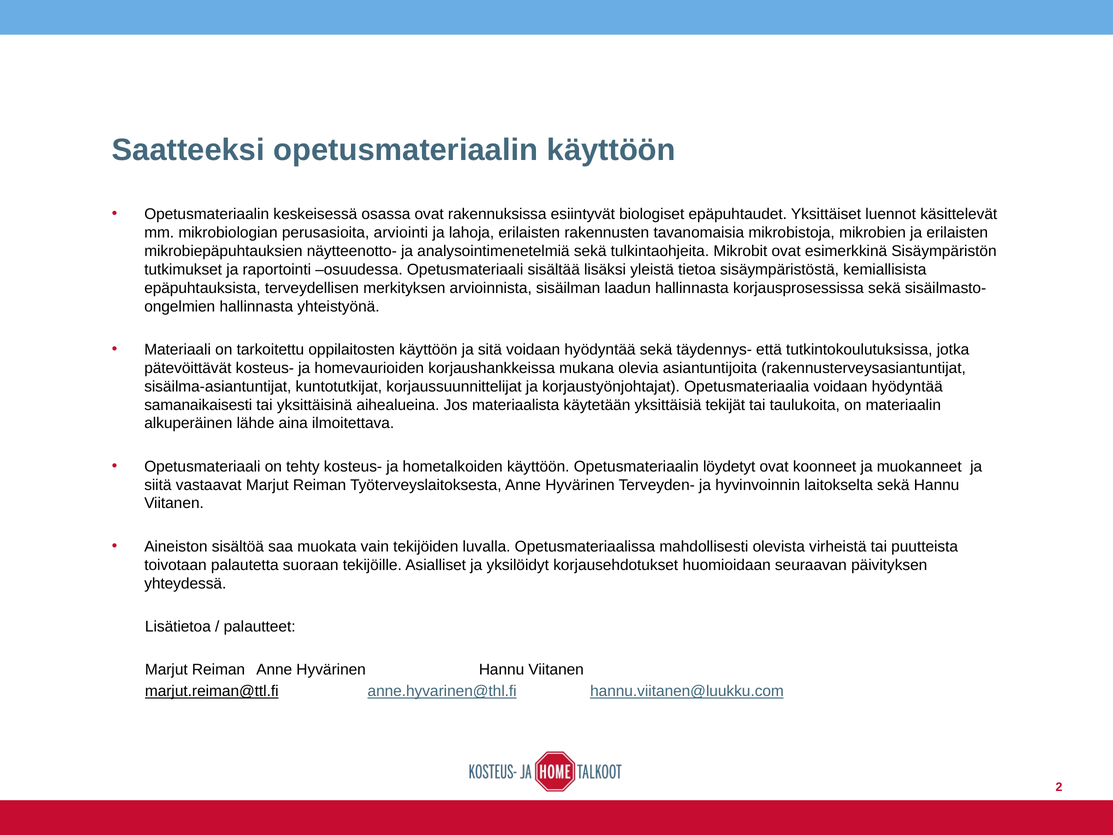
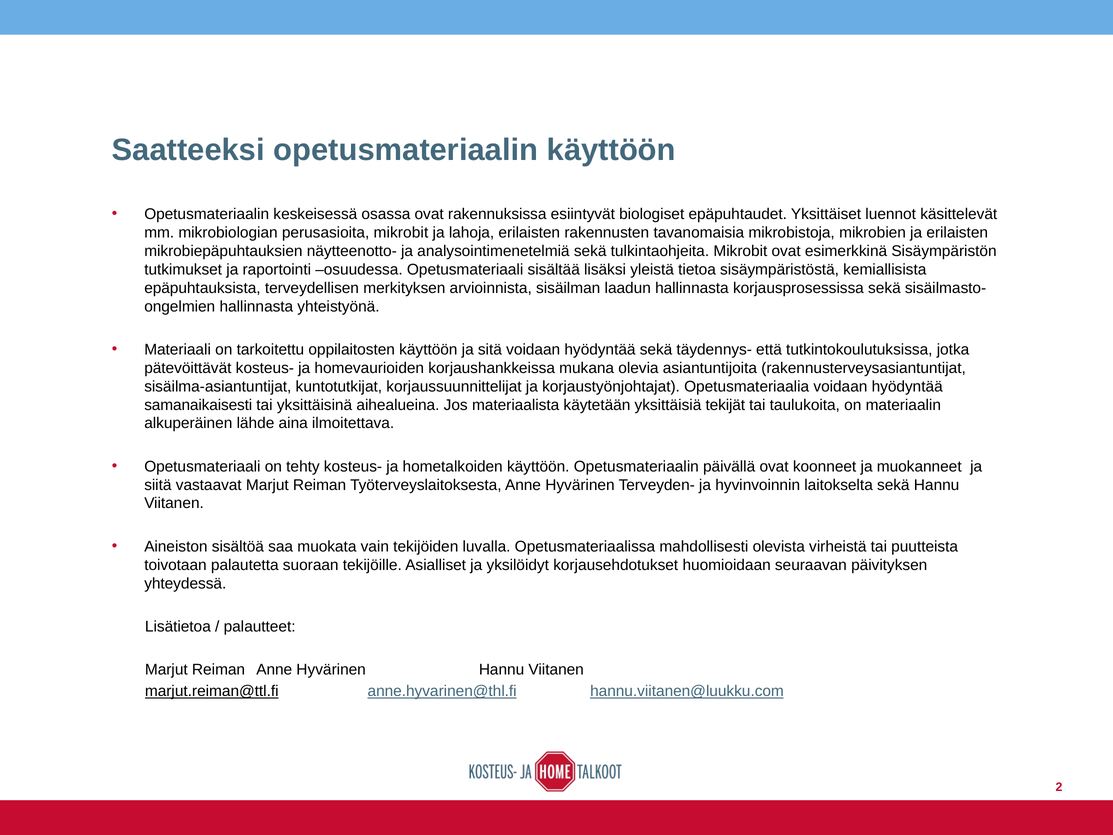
perusasioita arviointi: arviointi -> mikrobit
löydetyt: löydetyt -> päivällä
